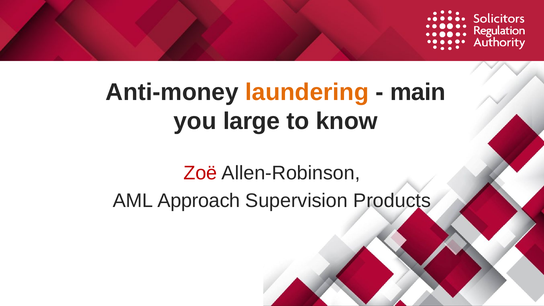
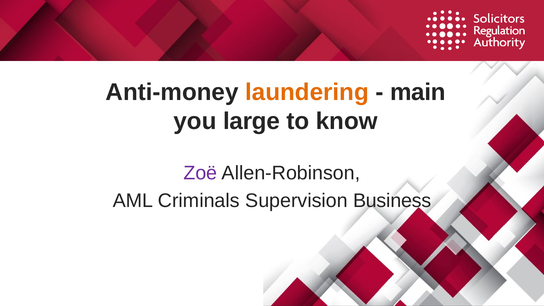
Zoë colour: red -> purple
Approach: Approach -> Criminals
Products: Products -> Business
